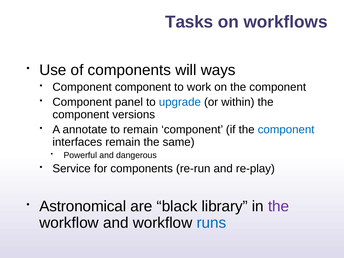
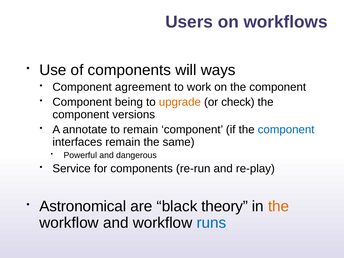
Tasks: Tasks -> Users
Component component: component -> agreement
panel: panel -> being
upgrade colour: blue -> orange
within: within -> check
library: library -> theory
the at (279, 206) colour: purple -> orange
